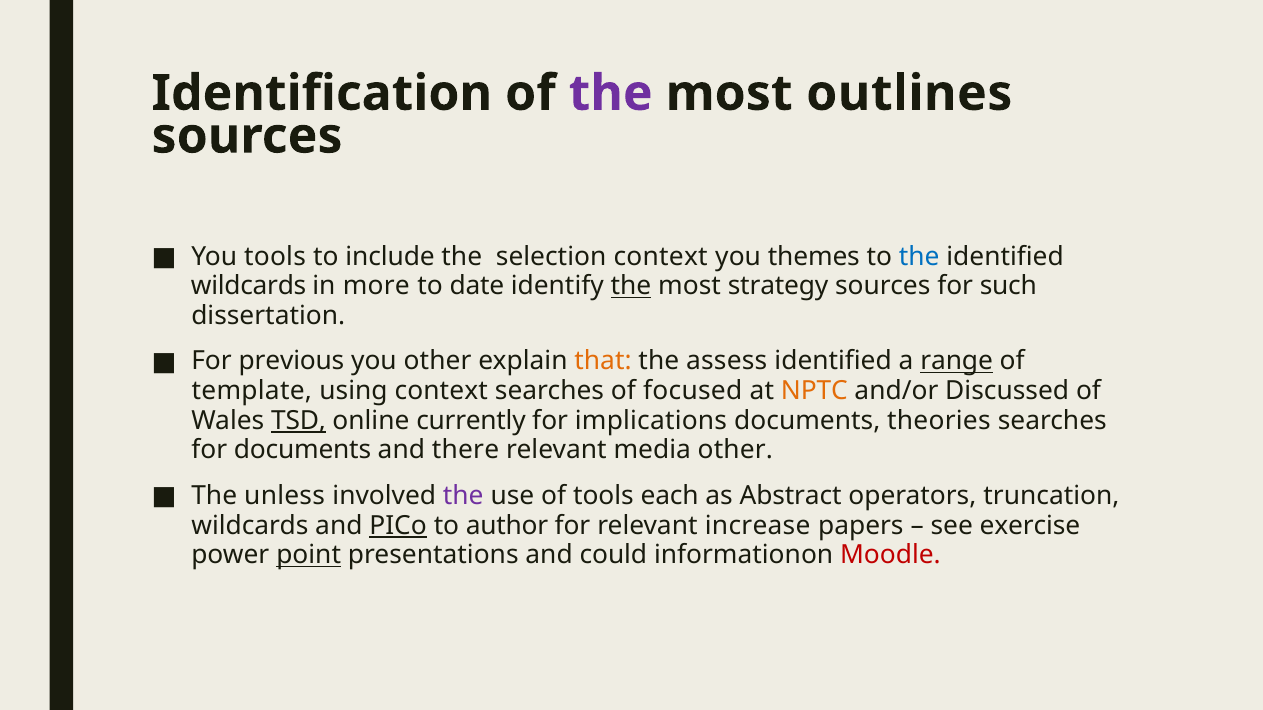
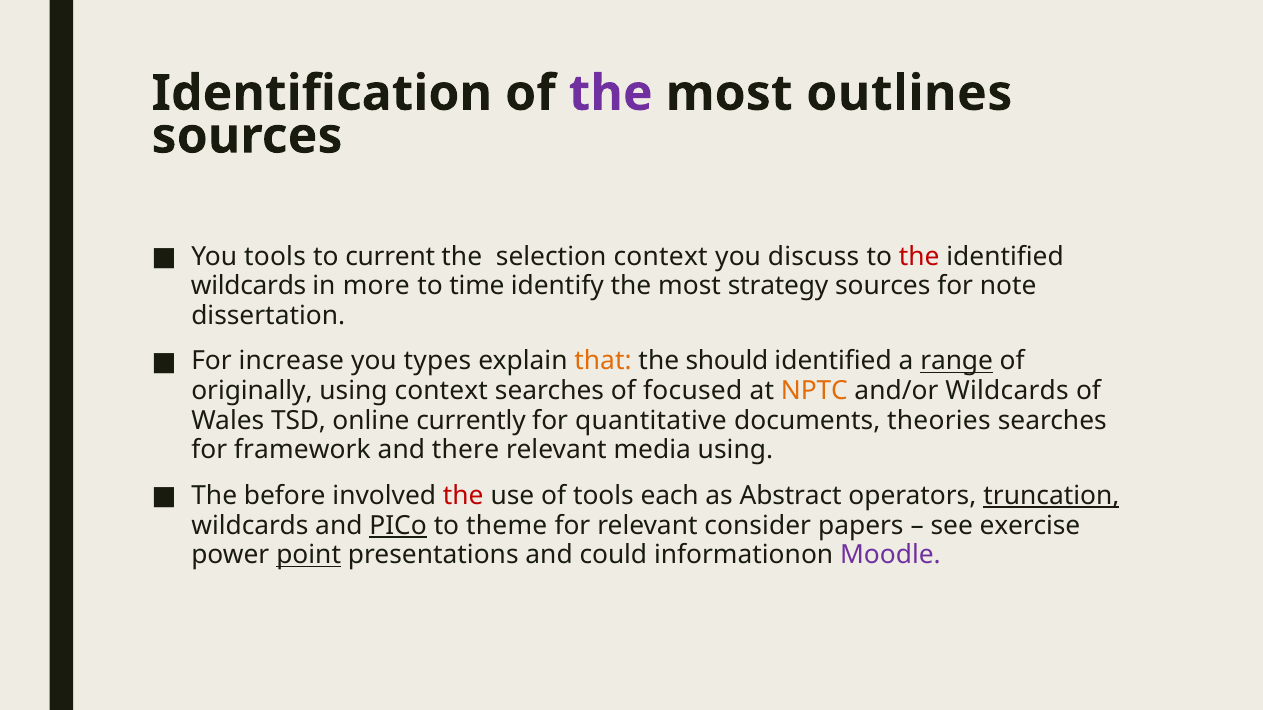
include: include -> current
themes: themes -> discuss
the at (919, 257) colour: blue -> red
date: date -> time
the at (631, 286) underline: present -> none
such: such -> note
previous: previous -> increase
you other: other -> types
assess: assess -> should
template: template -> originally
and/or Discussed: Discussed -> Wildcards
TSD underline: present -> none
implications: implications -> quantitative
for documents: documents -> framework
media other: other -> using
unless: unless -> before
the at (463, 496) colour: purple -> red
truncation underline: none -> present
author: author -> theme
increase: increase -> consider
Moodle colour: red -> purple
